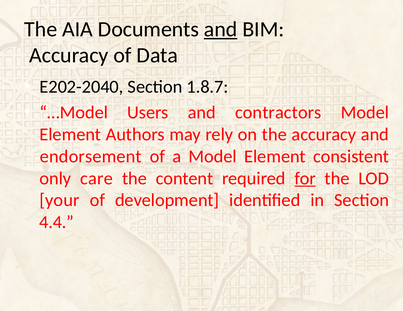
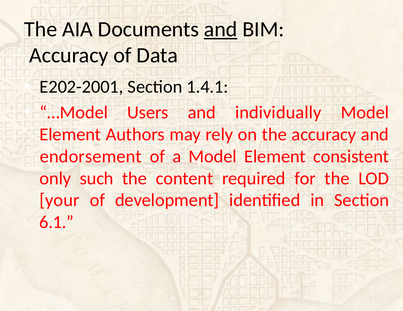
E202-2040: E202-2040 -> E202-2001
1.8.7: 1.8.7 -> 1.4.1
contractors: contractors -> individually
care: care -> such
for underline: present -> none
4.4: 4.4 -> 6.1
